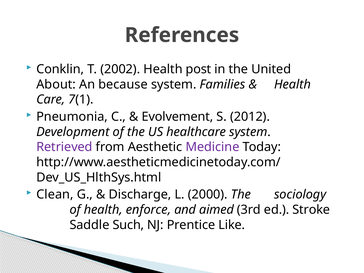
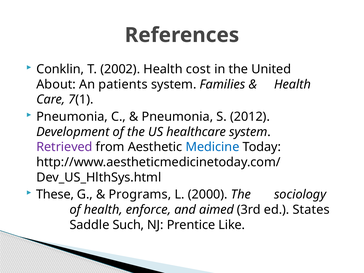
post: post -> cost
because: because -> patients
Evolvement at (177, 117): Evolvement -> Pneumonia
Medicine colour: purple -> blue
Clean: Clean -> These
Discharge: Discharge -> Programs
Stroke: Stroke -> States
